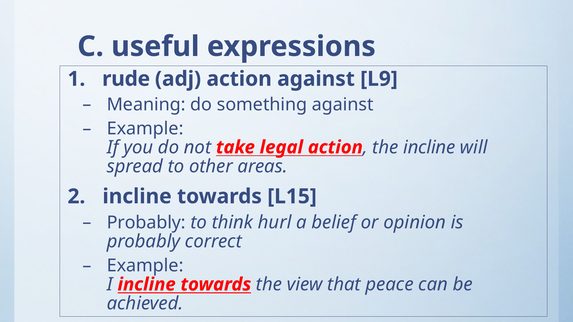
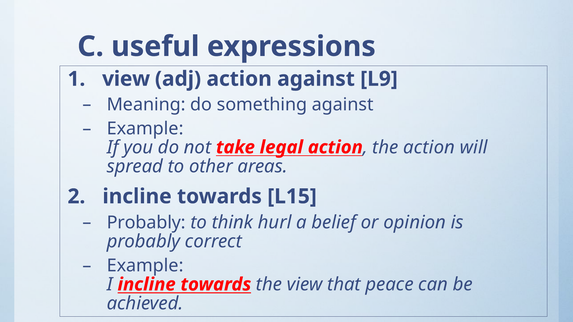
rude at (126, 79): rude -> view
the incline: incline -> action
